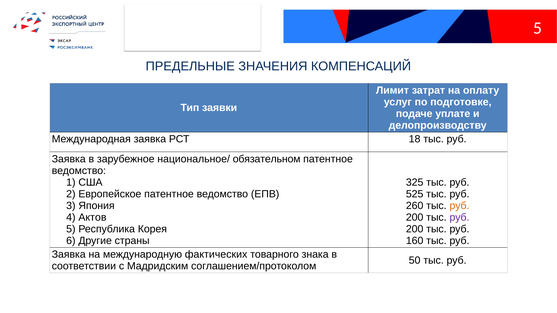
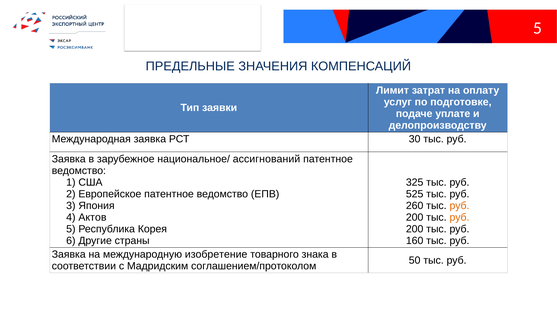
18: 18 -> 30
обязательном: обязательном -> ассигнований
руб at (459, 218) colour: purple -> orange
фактических: фактических -> изобретение
